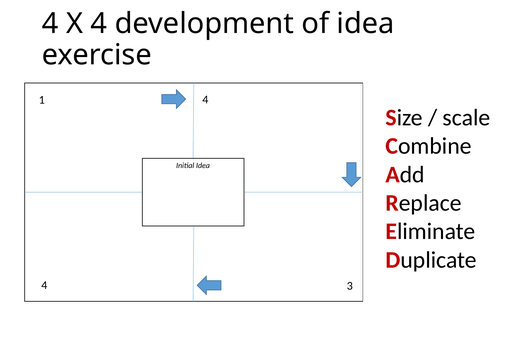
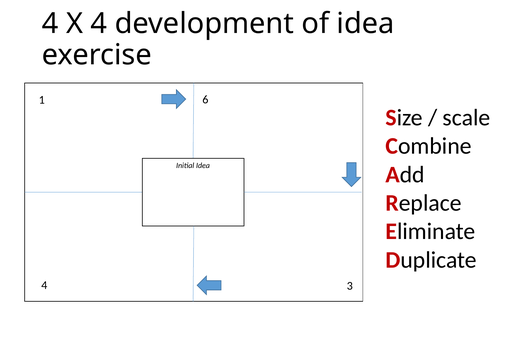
1 4: 4 -> 6
